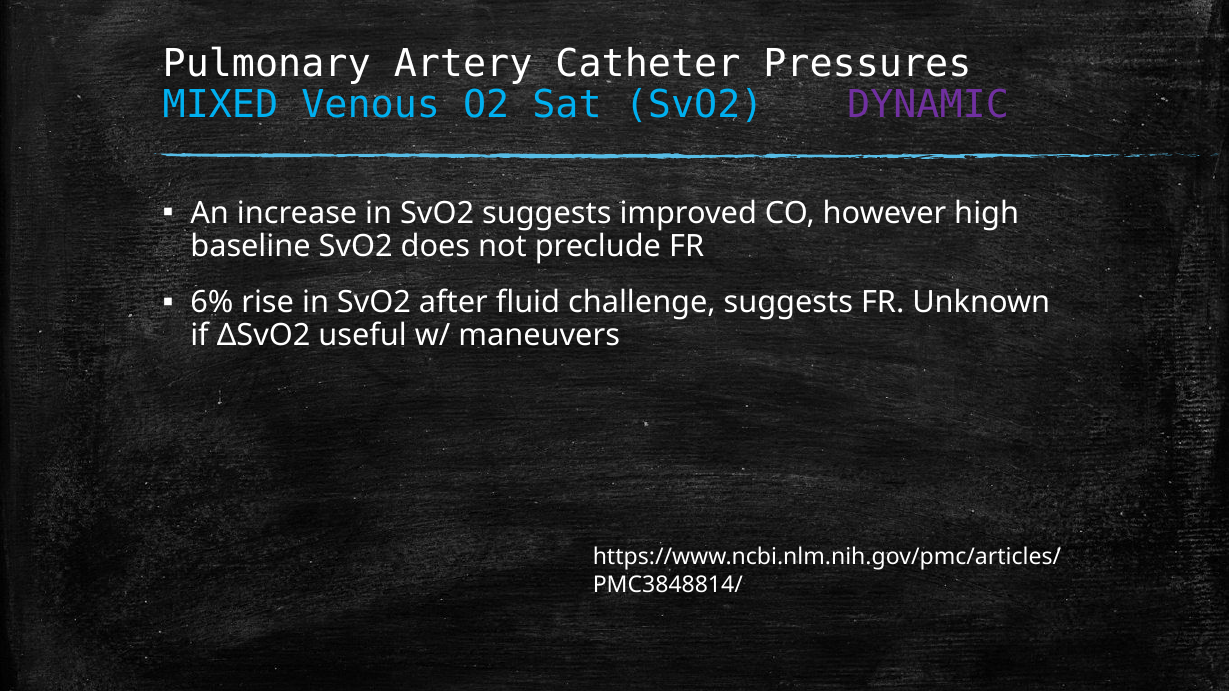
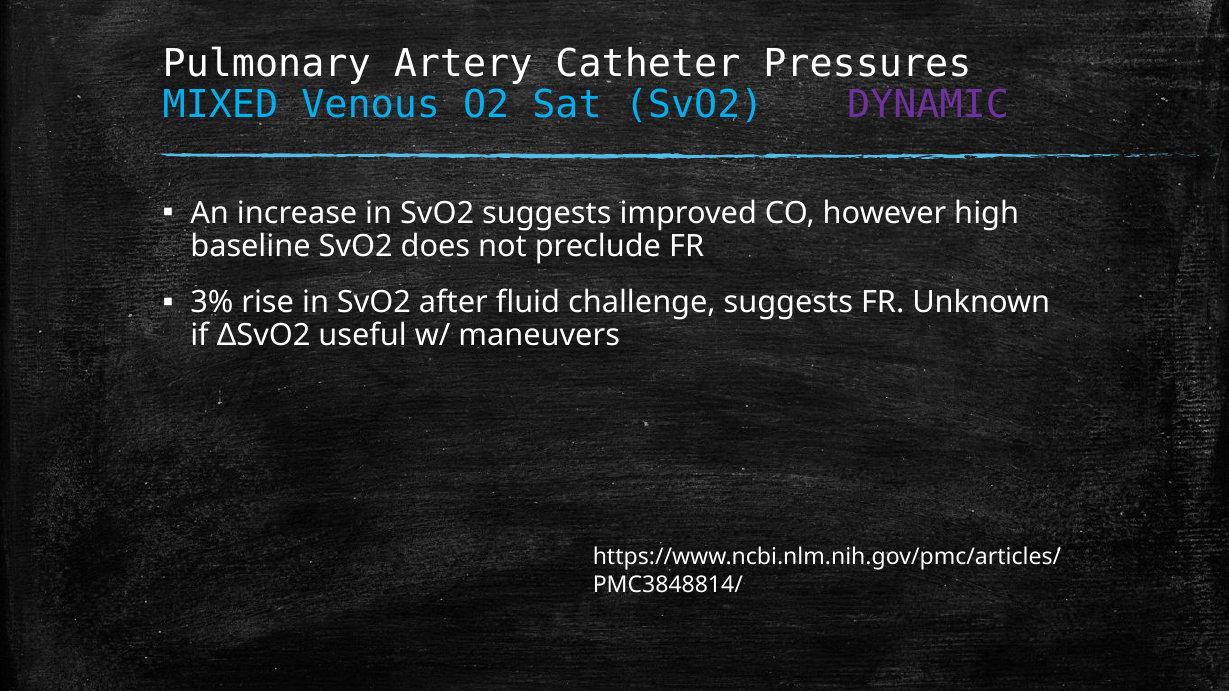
6%: 6% -> 3%
